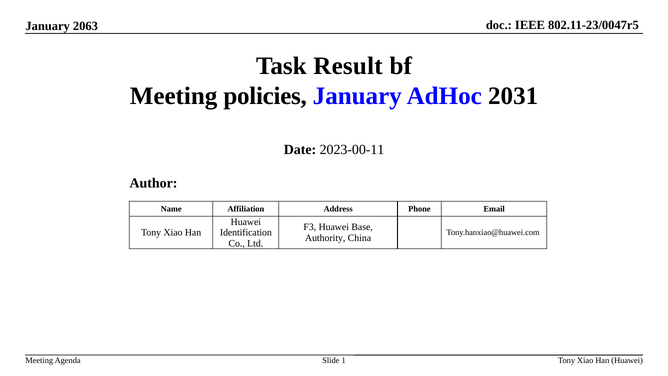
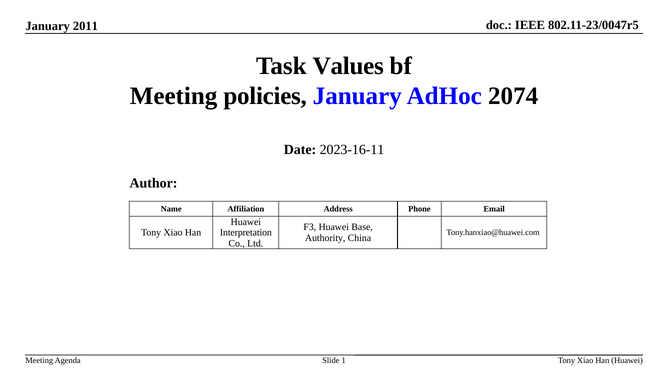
2063: 2063 -> 2011
Result: Result -> Values
2031: 2031 -> 2074
2023-00-11: 2023-00-11 -> 2023-16-11
Identification: Identification -> Interpretation
